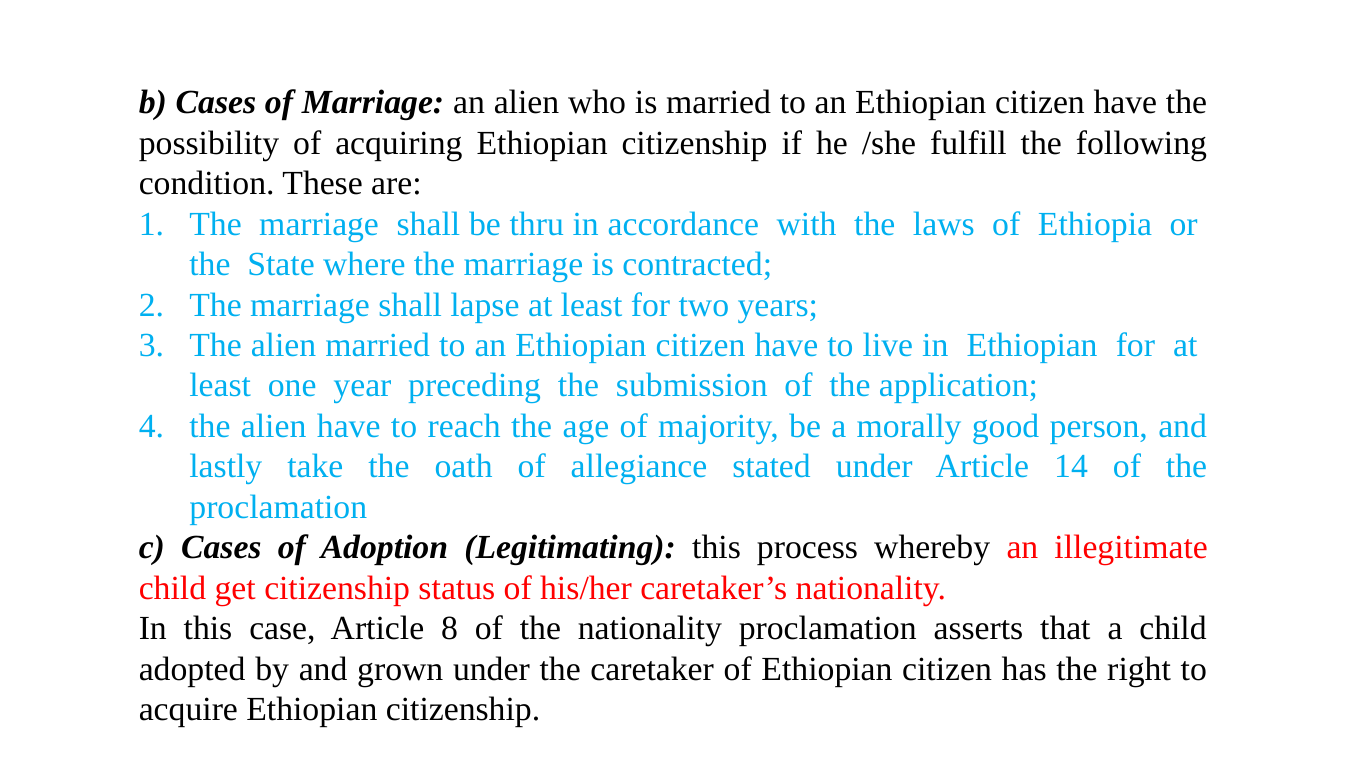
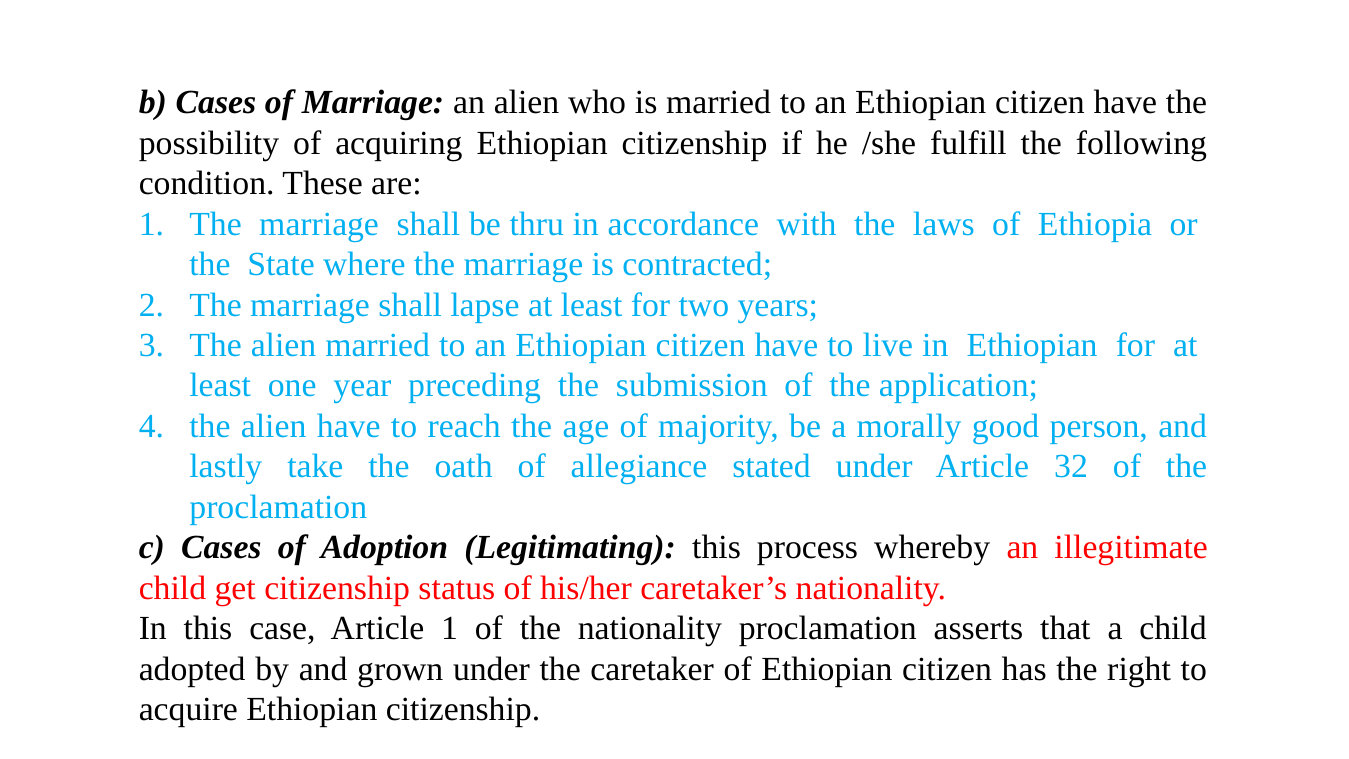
14: 14 -> 32
Article 8: 8 -> 1
